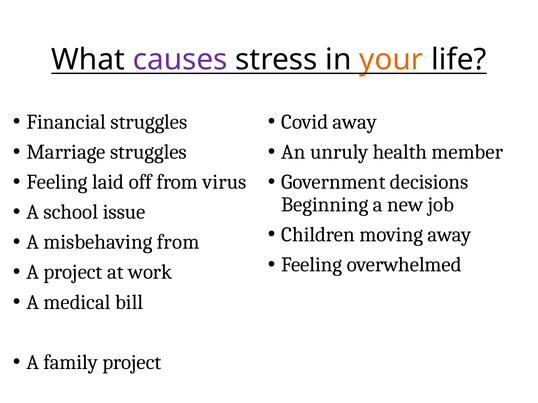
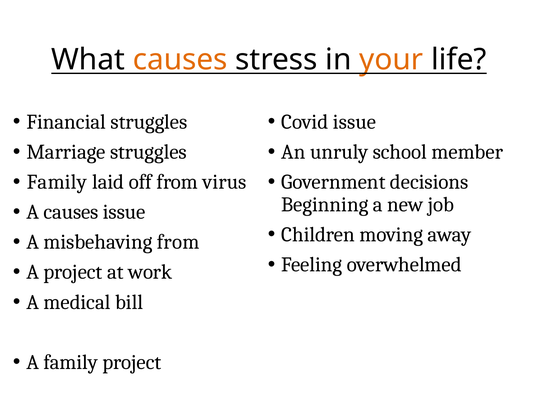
causes at (180, 60) colour: purple -> orange
Covid away: away -> issue
health: health -> school
Feeling at (57, 182): Feeling -> Family
A school: school -> causes
